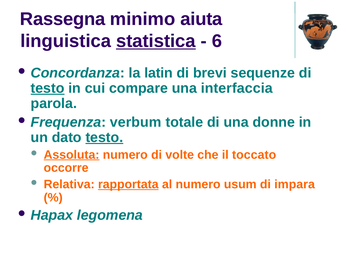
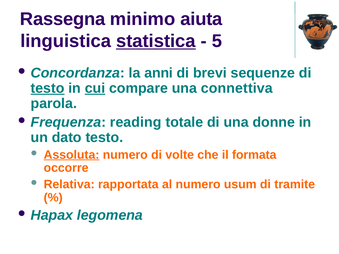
6: 6 -> 5
latin: latin -> anni
cui underline: none -> present
interfaccia: interfaccia -> connettiva
verbum: verbum -> reading
testo at (104, 138) underline: present -> none
toccato: toccato -> formata
rapportata underline: present -> none
impara: impara -> tramite
